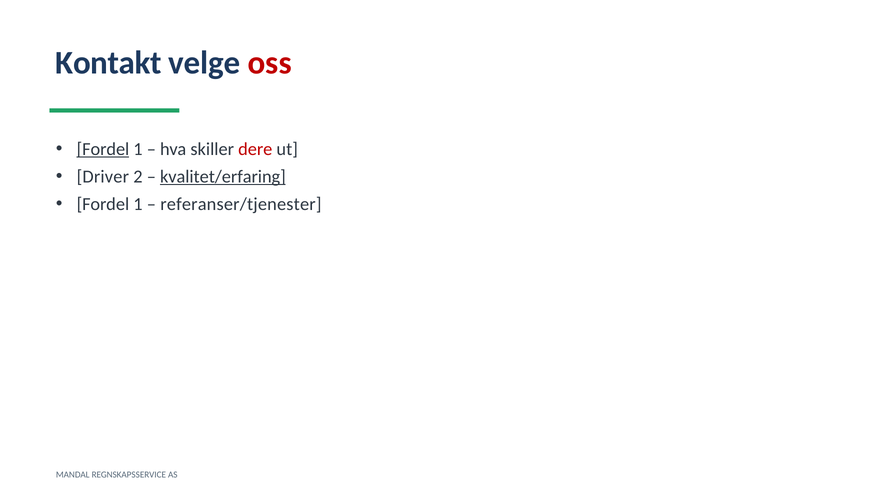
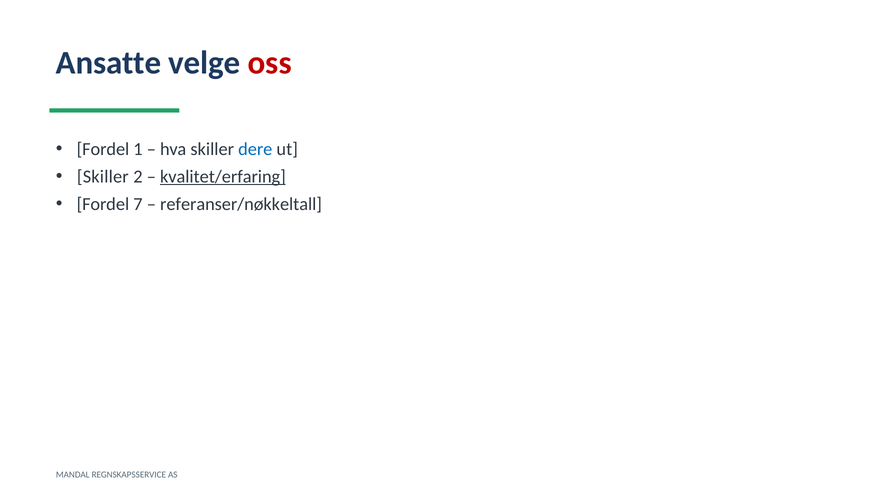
Kontakt: Kontakt -> Ansatte
Fordel at (103, 149) underline: present -> none
dere colour: red -> blue
Driver at (103, 177): Driver -> Skiller
1 at (138, 204): 1 -> 7
referanser/tjenester: referanser/tjenester -> referanser/nøkkeltall
